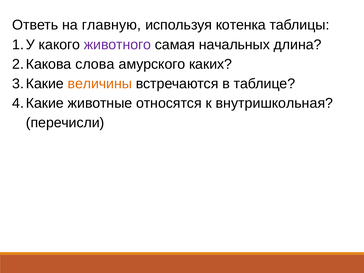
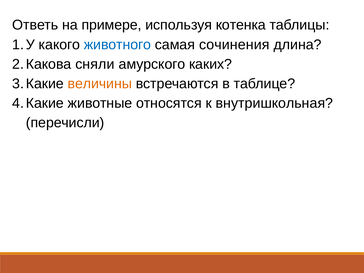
главную: главную -> примере
животного colour: purple -> blue
начальных: начальных -> сочинения
слова: слова -> сняли
